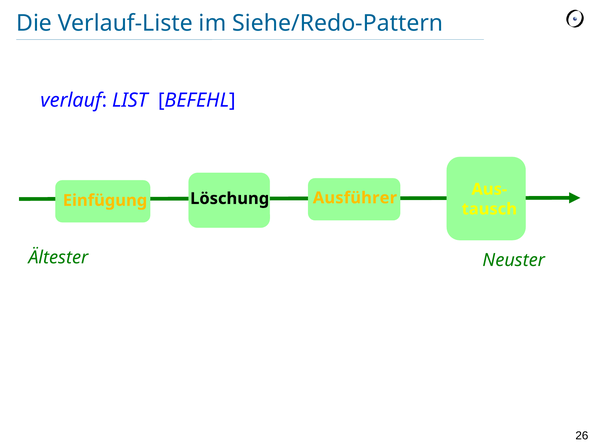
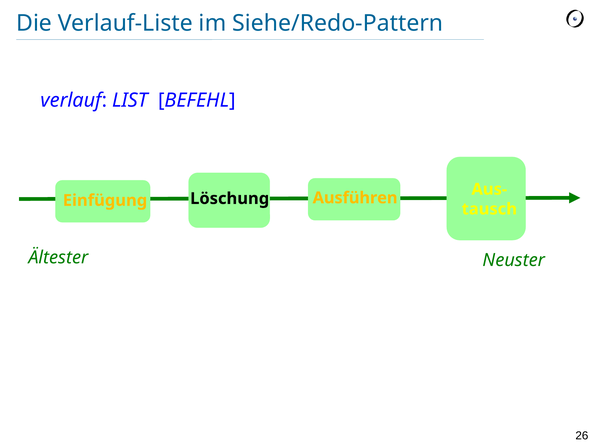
Ausführer: Ausführer -> Ausführen
